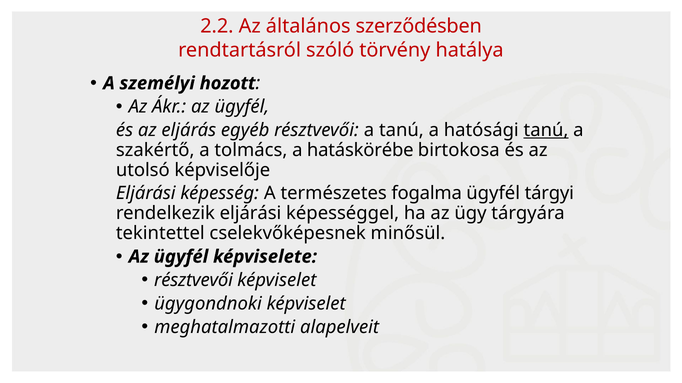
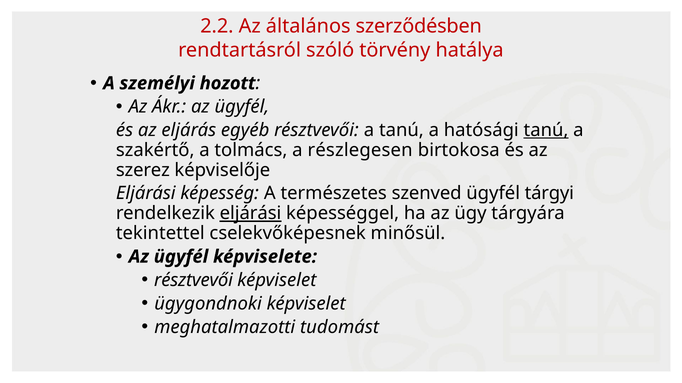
hatáskörébe: hatáskörébe -> részlegesen
utolsó: utolsó -> szerez
fogalma: fogalma -> szenved
eljárási at (251, 214) underline: none -> present
alapelveit: alapelveit -> tudomást
